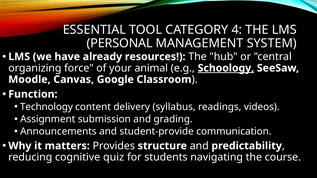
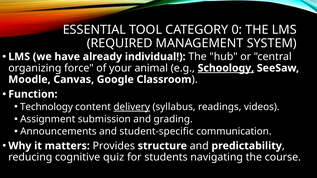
4: 4 -> 0
PERSONAL: PERSONAL -> REQUIRED
resources: resources -> individual
delivery underline: none -> present
student-provide: student-provide -> student-specific
